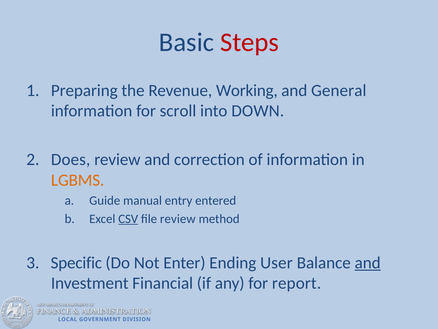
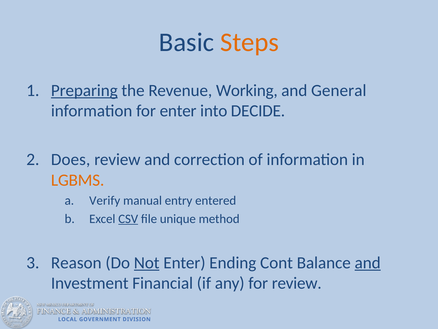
Steps colour: red -> orange
Preparing underline: none -> present
for scroll: scroll -> enter
DOWN: DOWN -> DECIDE
Guide: Guide -> Verify
file review: review -> unique
Specific: Specific -> Reason
Not underline: none -> present
User: User -> Cont
for report: report -> review
